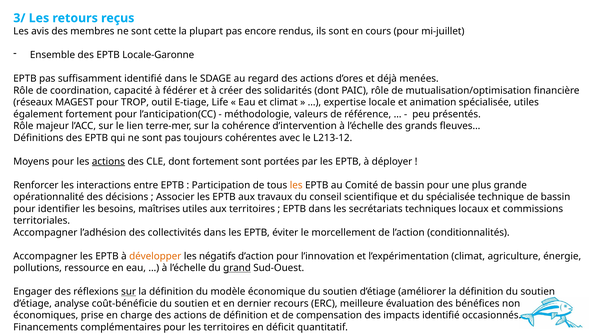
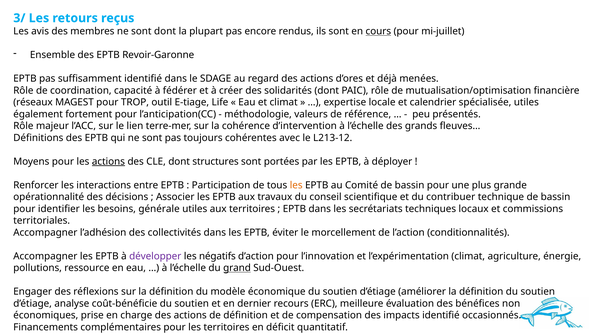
sont cette: cette -> dont
cours underline: none -> present
Locale-Garonne: Locale-Garonne -> Revoir-Garonne
animation: animation -> calendrier
dont fortement: fortement -> structures
du spécialisée: spécialisée -> contribuer
maîtrises: maîtrises -> générale
développer colour: orange -> purple
sur at (129, 292) underline: present -> none
